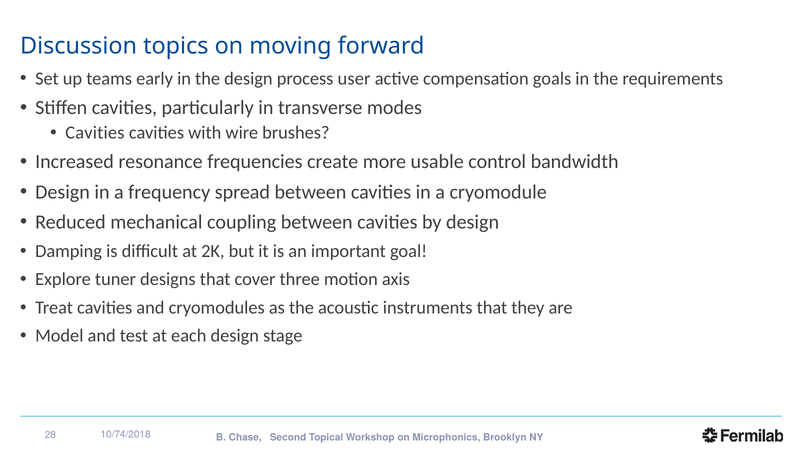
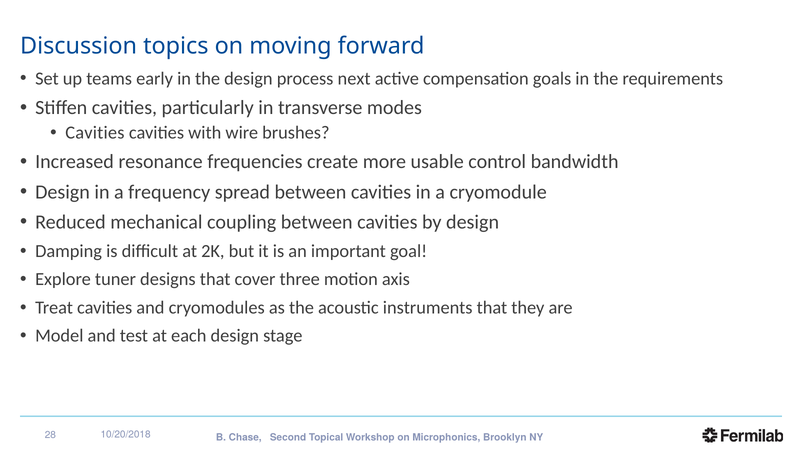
user: user -> next
10/74/2018: 10/74/2018 -> 10/20/2018
